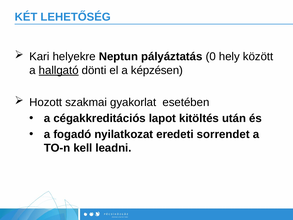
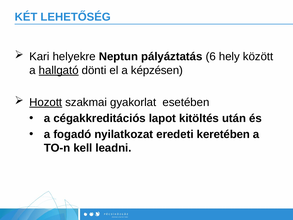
0: 0 -> 6
Hozott underline: none -> present
sorrendet: sorrendet -> keretében
